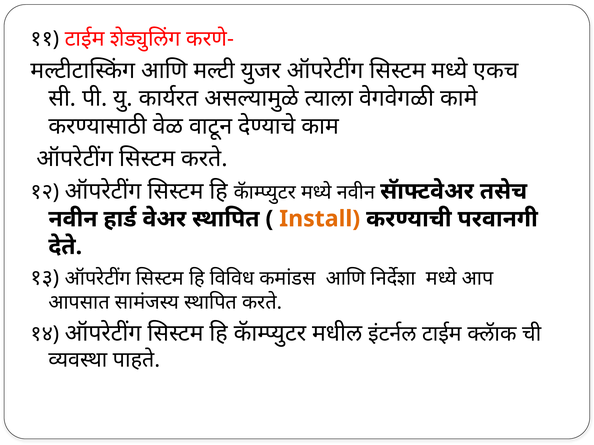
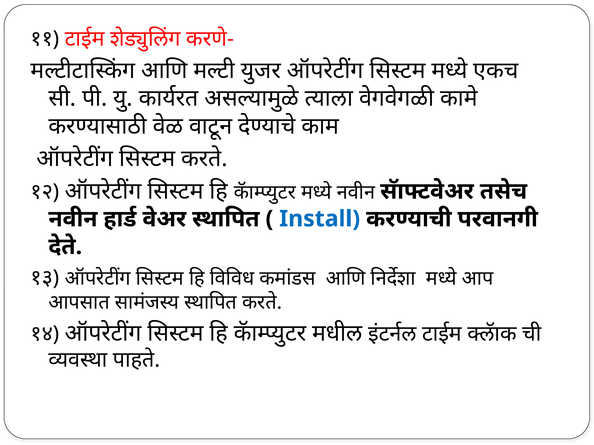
Install colour: orange -> blue
